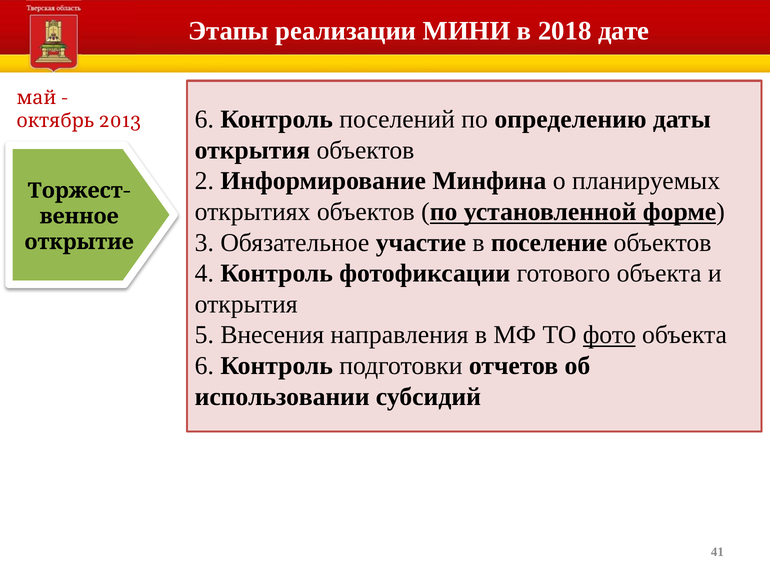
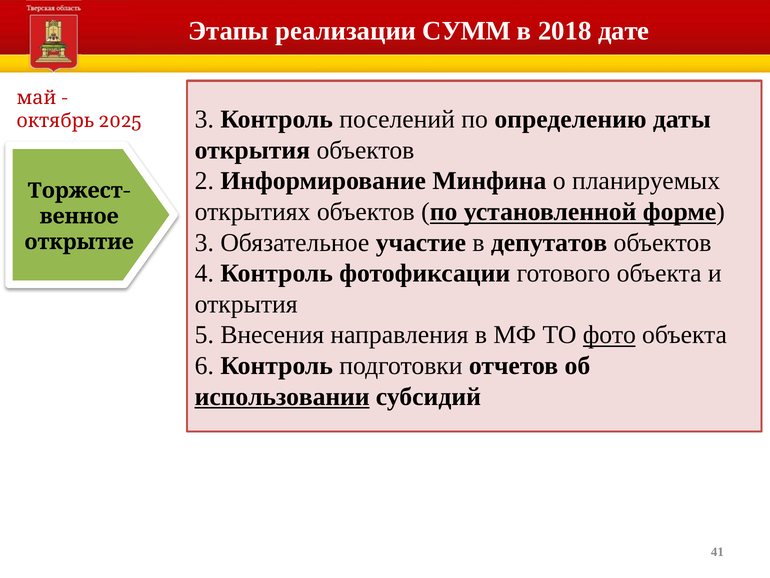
МИНИ: МИНИ -> СУММ
2013: 2013 -> 2025
октябрь 6: 6 -> 3
поселение: поселение -> депутатов
использовании underline: none -> present
